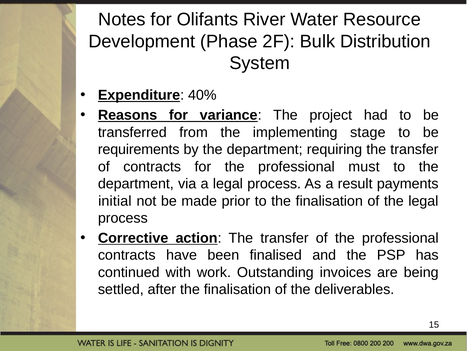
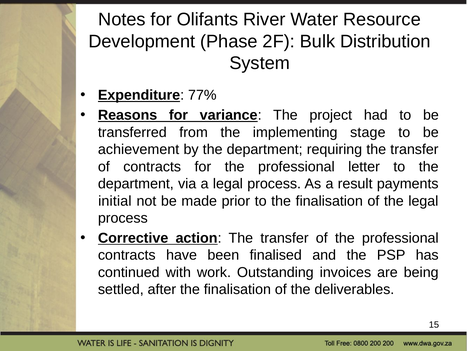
40%: 40% -> 77%
requirements: requirements -> achievement
must: must -> letter
